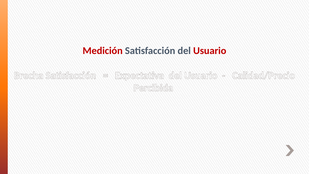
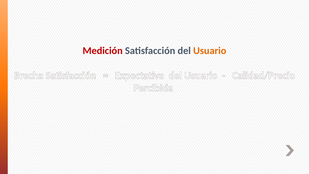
Usuario at (210, 51) colour: red -> orange
